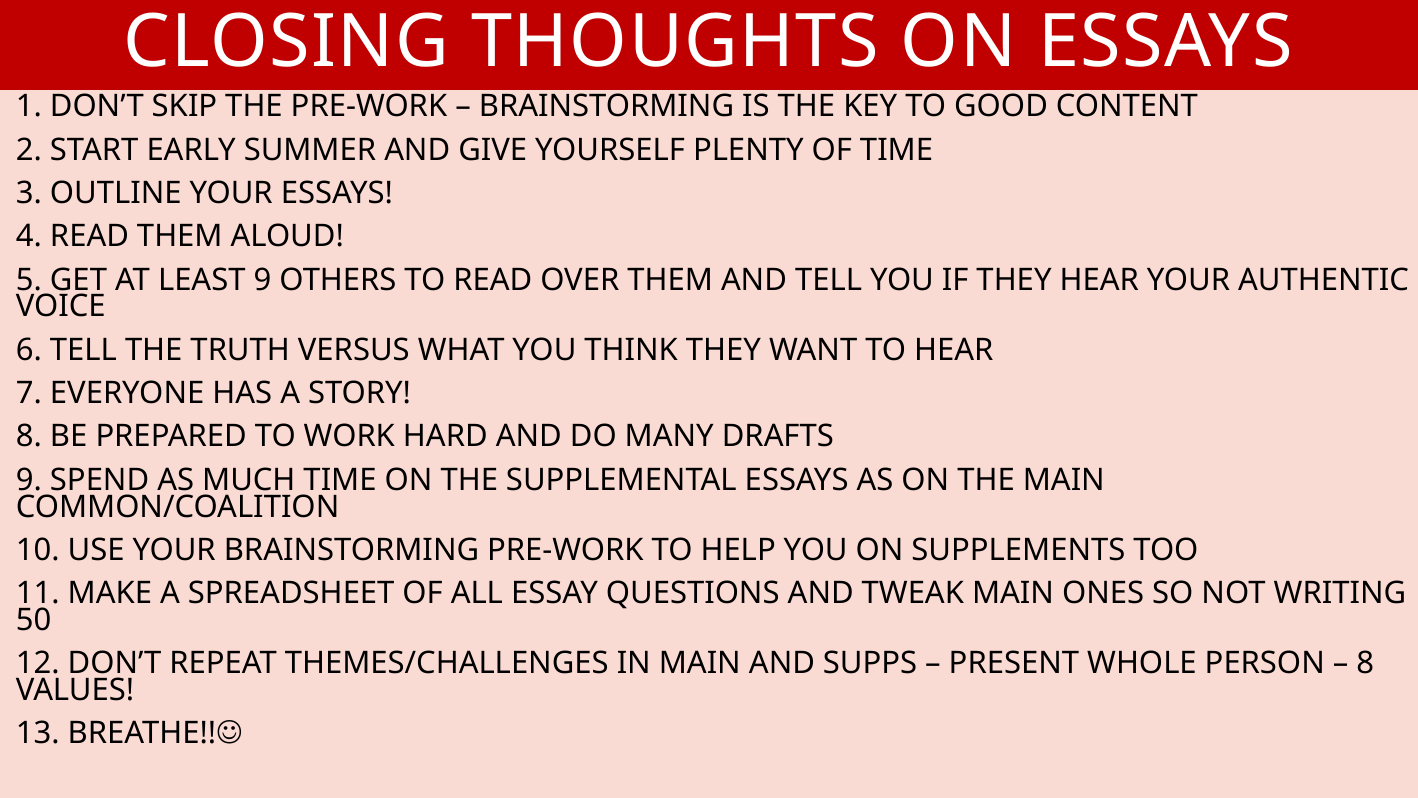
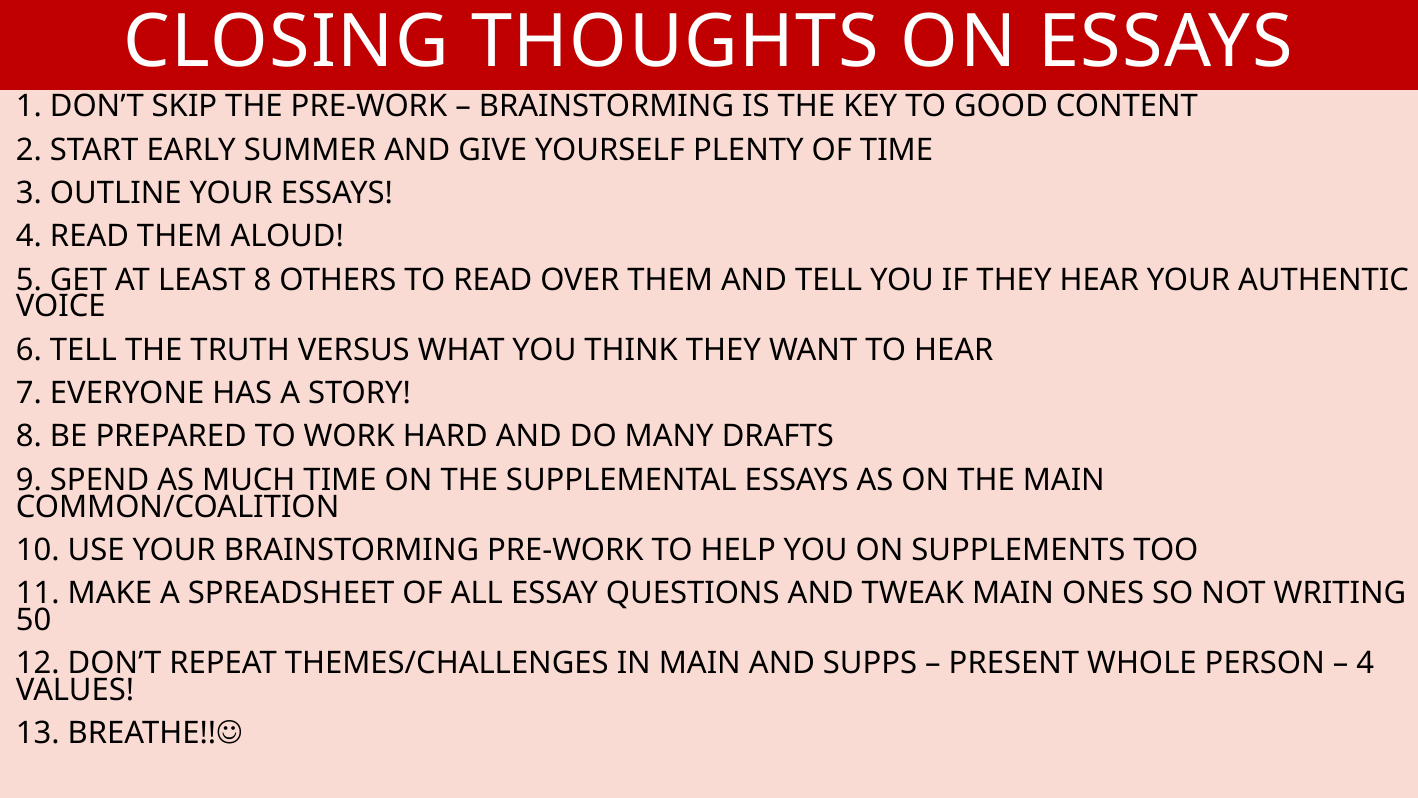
LEAST 9: 9 -> 8
8 at (1365, 663): 8 -> 4
